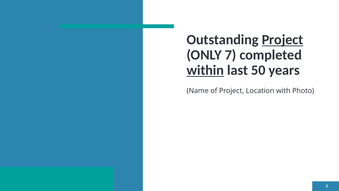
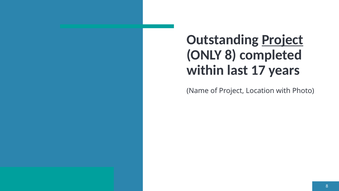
ONLY 7: 7 -> 8
within underline: present -> none
50: 50 -> 17
